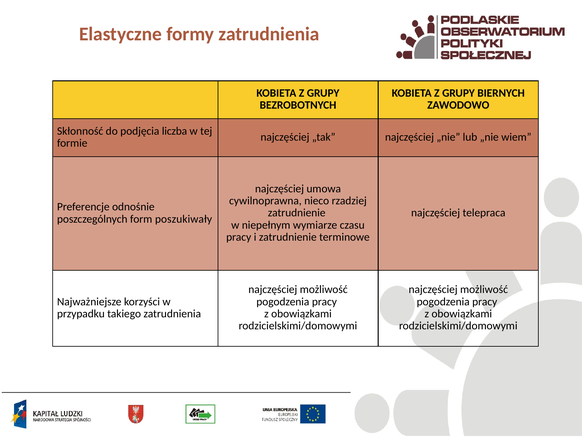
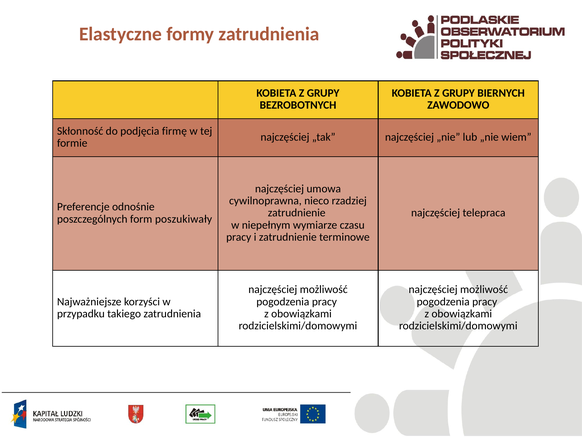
liczba: liczba -> firmę
